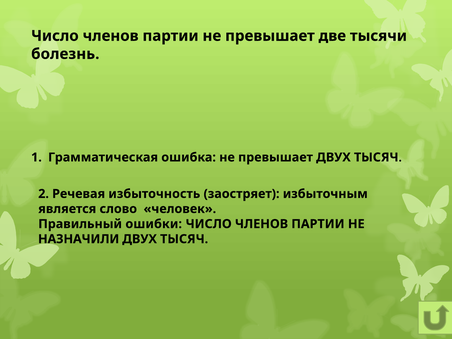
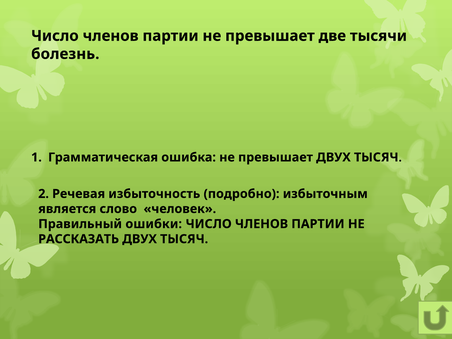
заостряет: заостряет -> подробно
НАЗНАЧИЛИ: НАЗНАЧИЛИ -> РАССКАЗАТЬ
